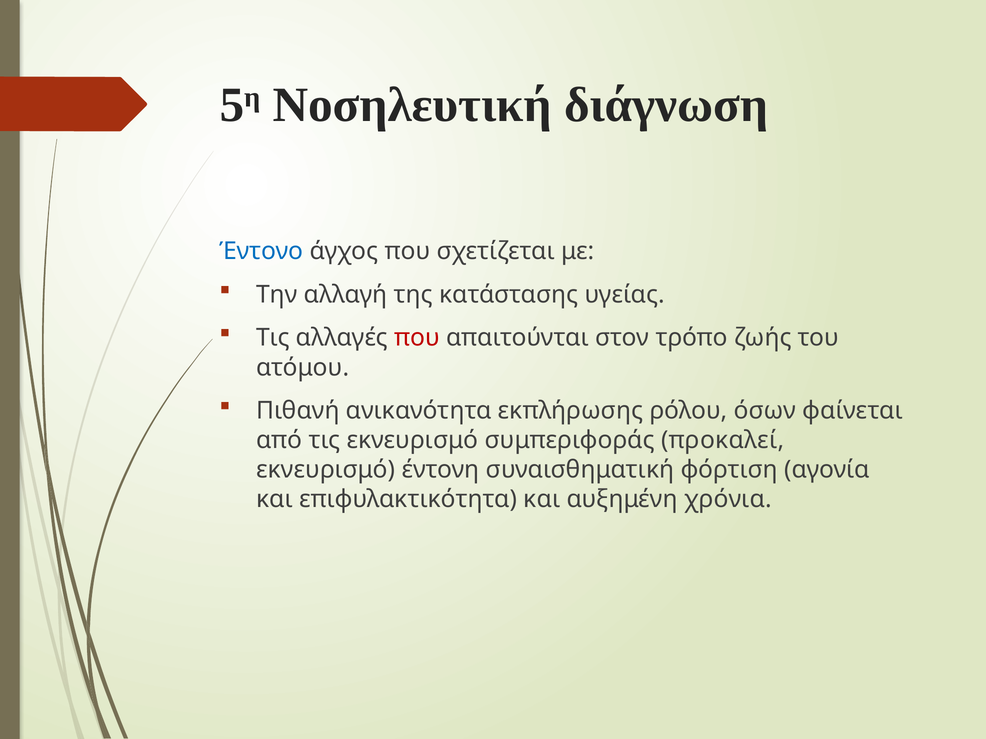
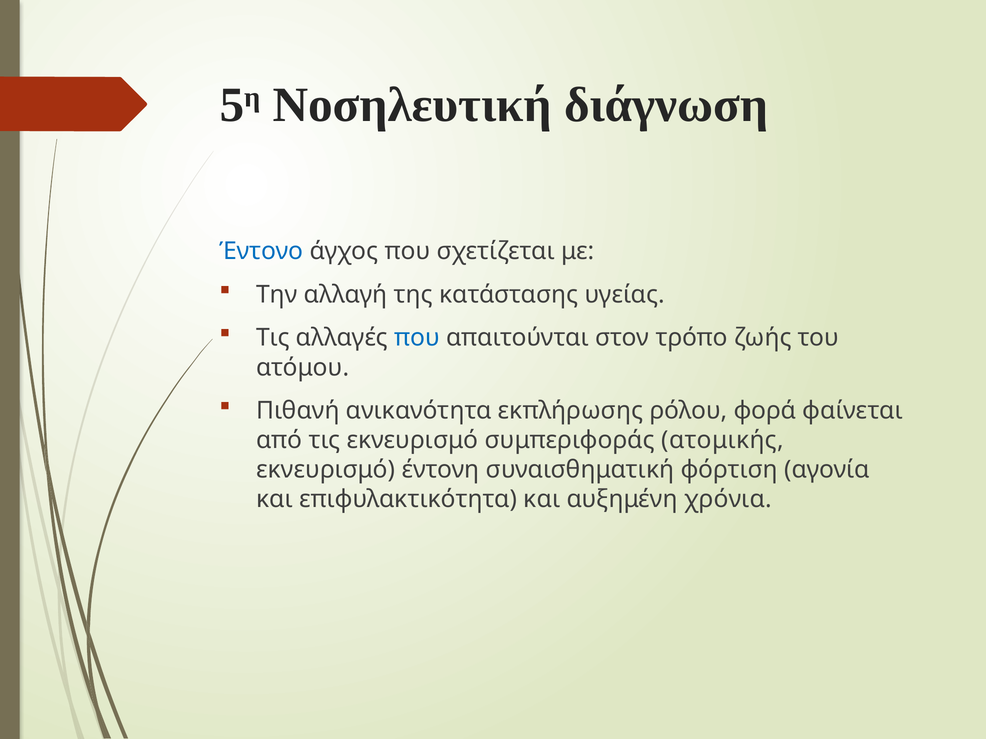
που at (417, 338) colour: red -> blue
όσων: όσων -> φορά
προκαλεί: προκαλεί -> ατομικής
